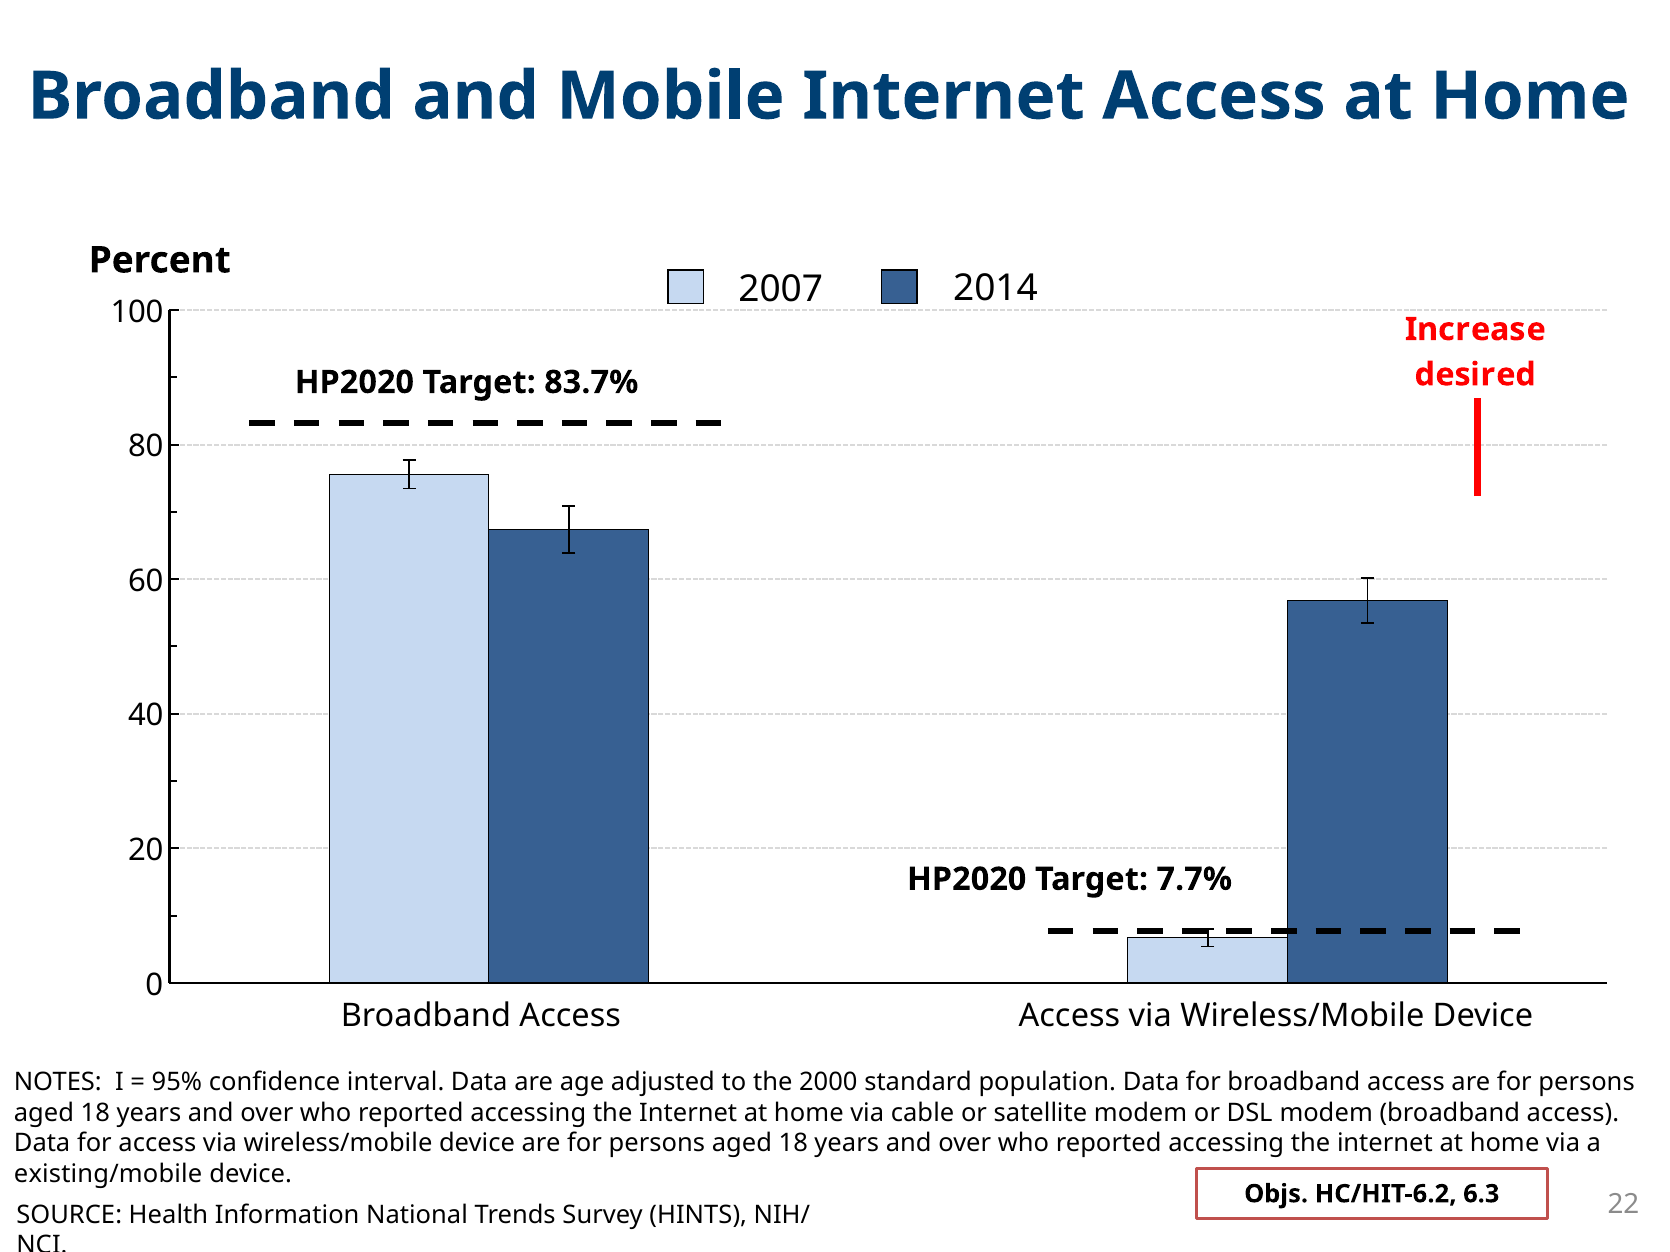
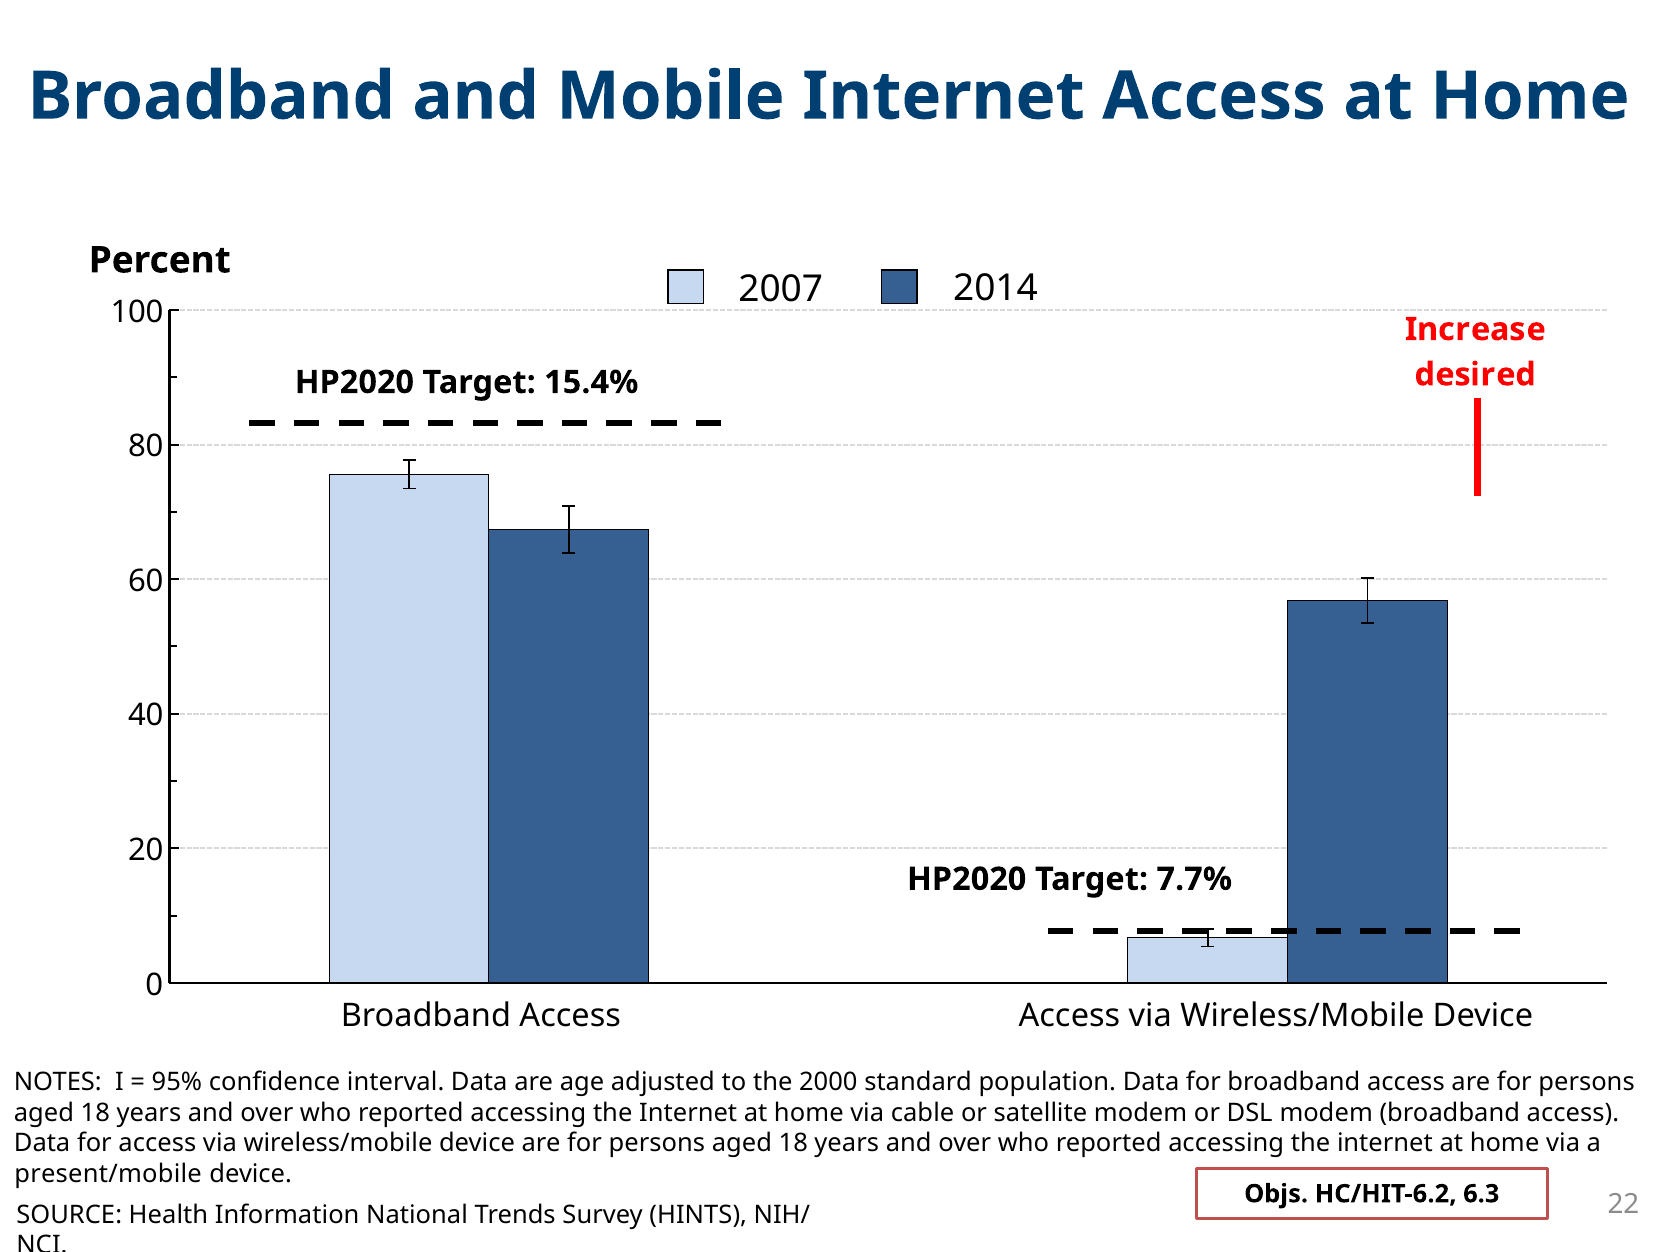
83.7%: 83.7% -> 15.4%
existing/mobile: existing/mobile -> present/mobile
